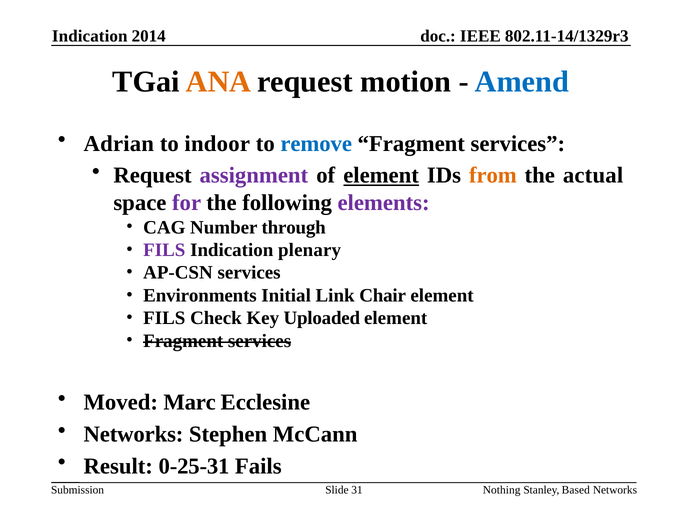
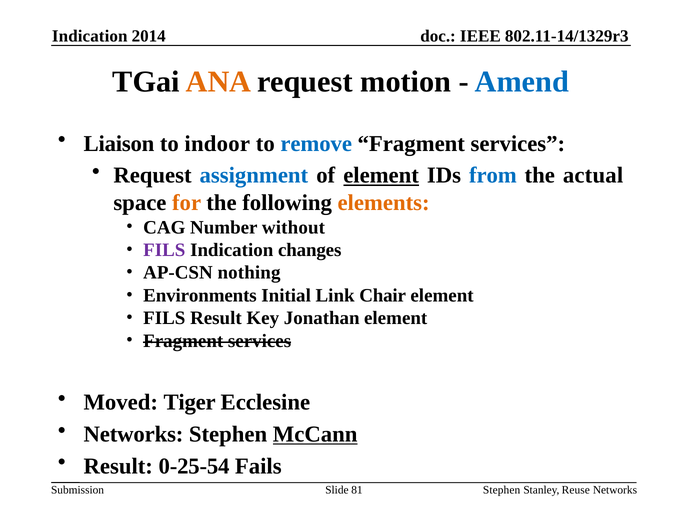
Adrian: Adrian -> Liaison
assignment colour: purple -> blue
from colour: orange -> blue
for colour: purple -> orange
elements colour: purple -> orange
through: through -> without
plenary: plenary -> changes
AP-CSN services: services -> nothing
FILS Check: Check -> Result
Uploaded: Uploaded -> Jonathan
Marc: Marc -> Tiger
McCann underline: none -> present
0-25-31: 0-25-31 -> 0-25-54
31: 31 -> 81
Nothing at (502, 491): Nothing -> Stephen
Based: Based -> Reuse
